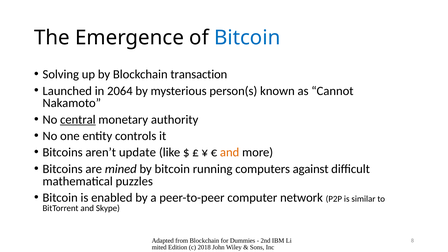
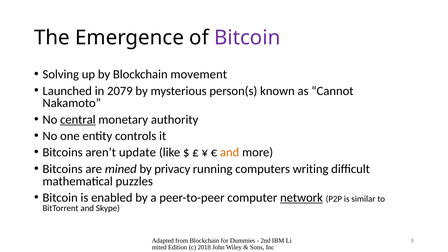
Bitcoin at (247, 38) colour: blue -> purple
transaction: transaction -> movement
2064: 2064 -> 2079
by bitcoin: bitcoin -> privacy
against: against -> writing
network underline: none -> present
